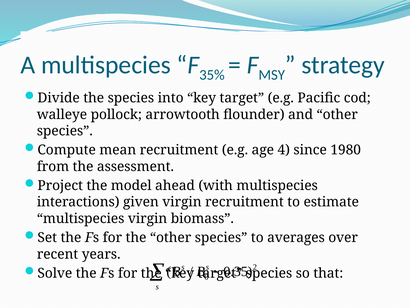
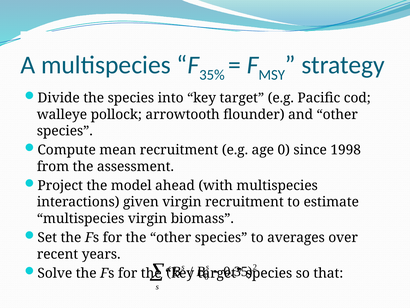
age 4: 4 -> 0
1980: 1980 -> 1998
